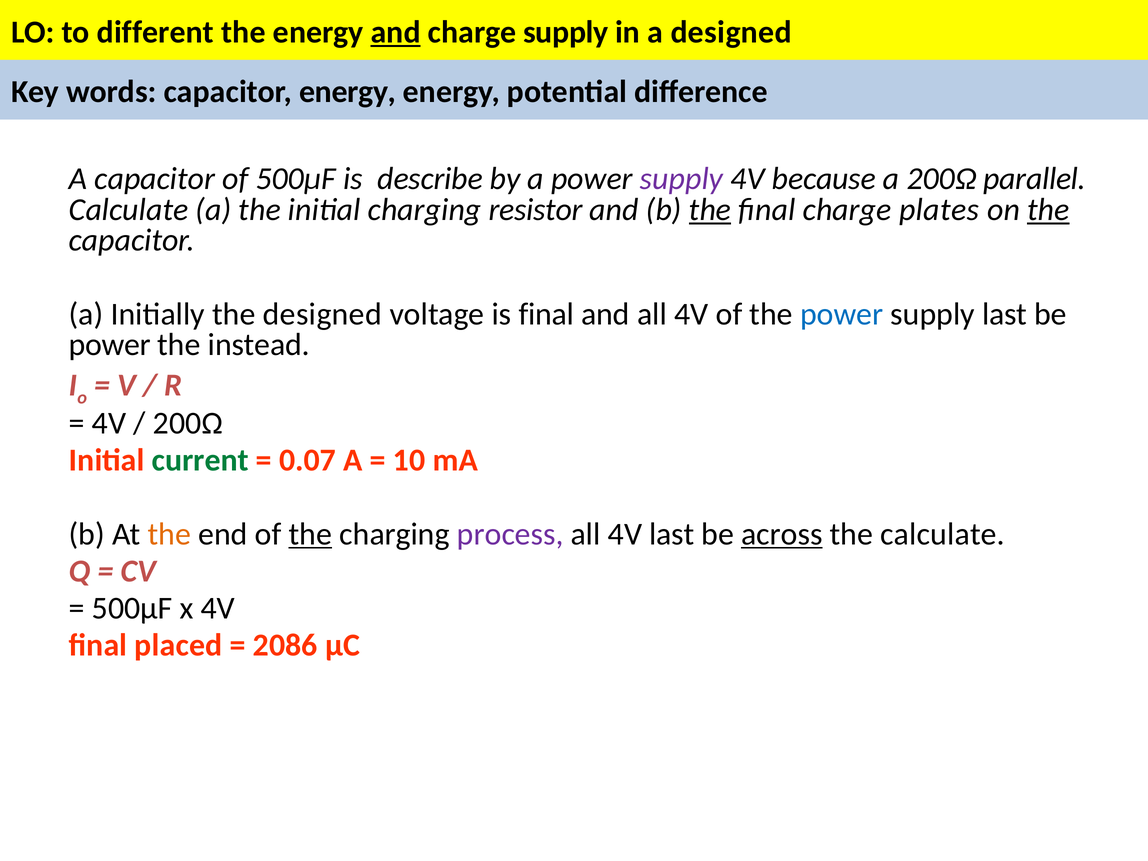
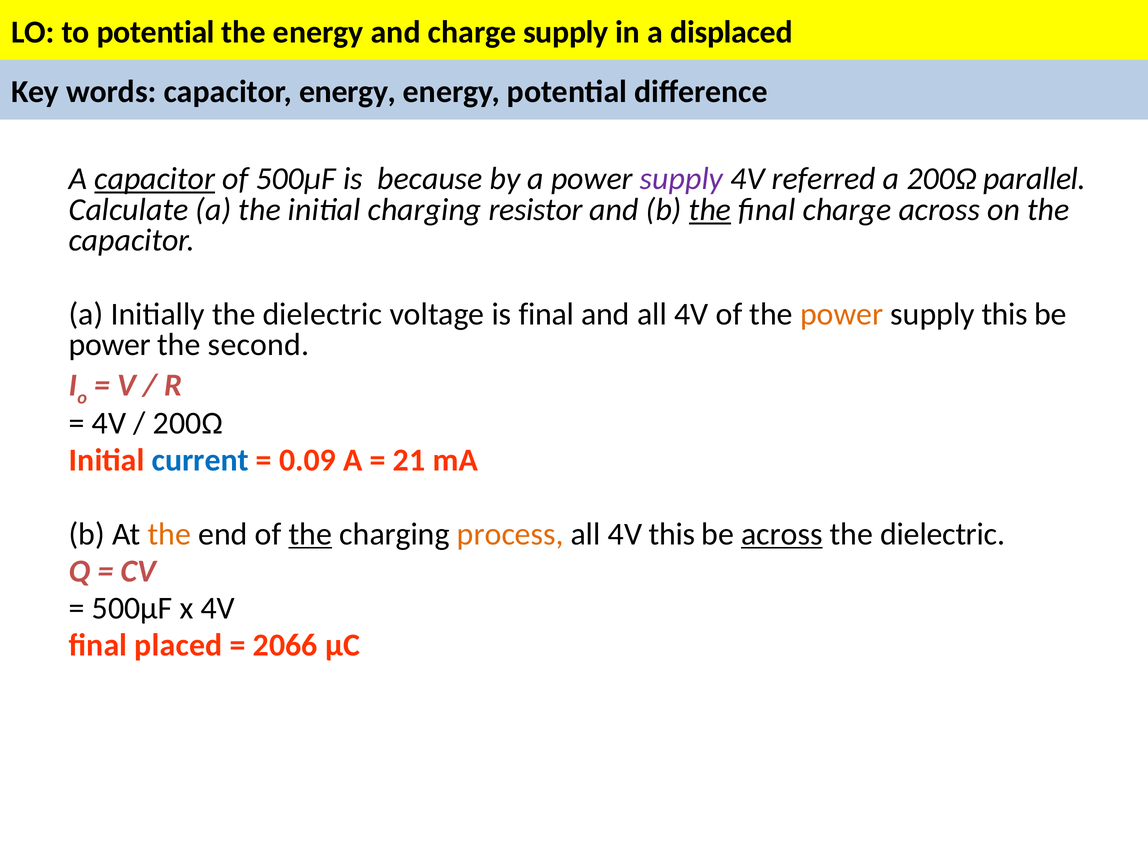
different at (155, 32): different -> potential
and at (396, 32) underline: present -> none
a designed: designed -> displaced
capacitor at (155, 179) underline: none -> present
describe: describe -> because
because: because -> referred
charge plates: plates -> across
the at (1048, 210) underline: present -> none
Initially the designed: designed -> dielectric
power at (842, 314) colour: blue -> orange
supply last: last -> this
instead: instead -> second
current colour: green -> blue
0.07: 0.07 -> 0.09
10: 10 -> 21
process colour: purple -> orange
4V last: last -> this
calculate at (943, 534): calculate -> dielectric
2086: 2086 -> 2066
